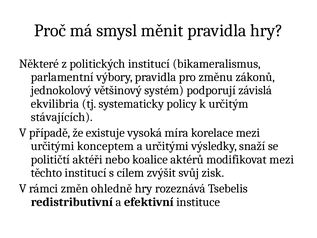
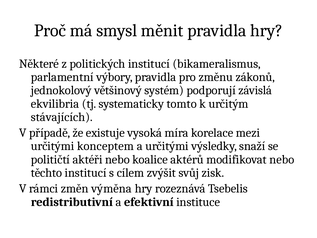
policy: policy -> tomto
modifikovat mezi: mezi -> nebo
ohledně: ohledně -> výměna
